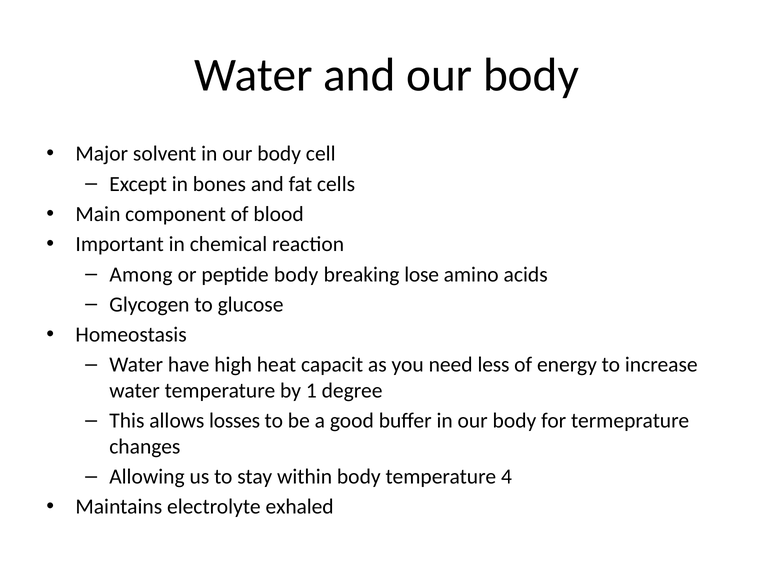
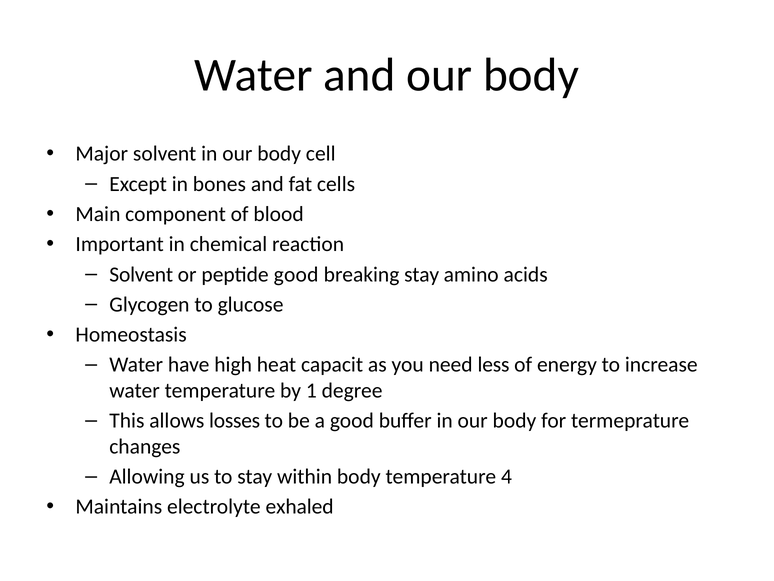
Among at (141, 274): Among -> Solvent
peptide body: body -> good
breaking lose: lose -> stay
